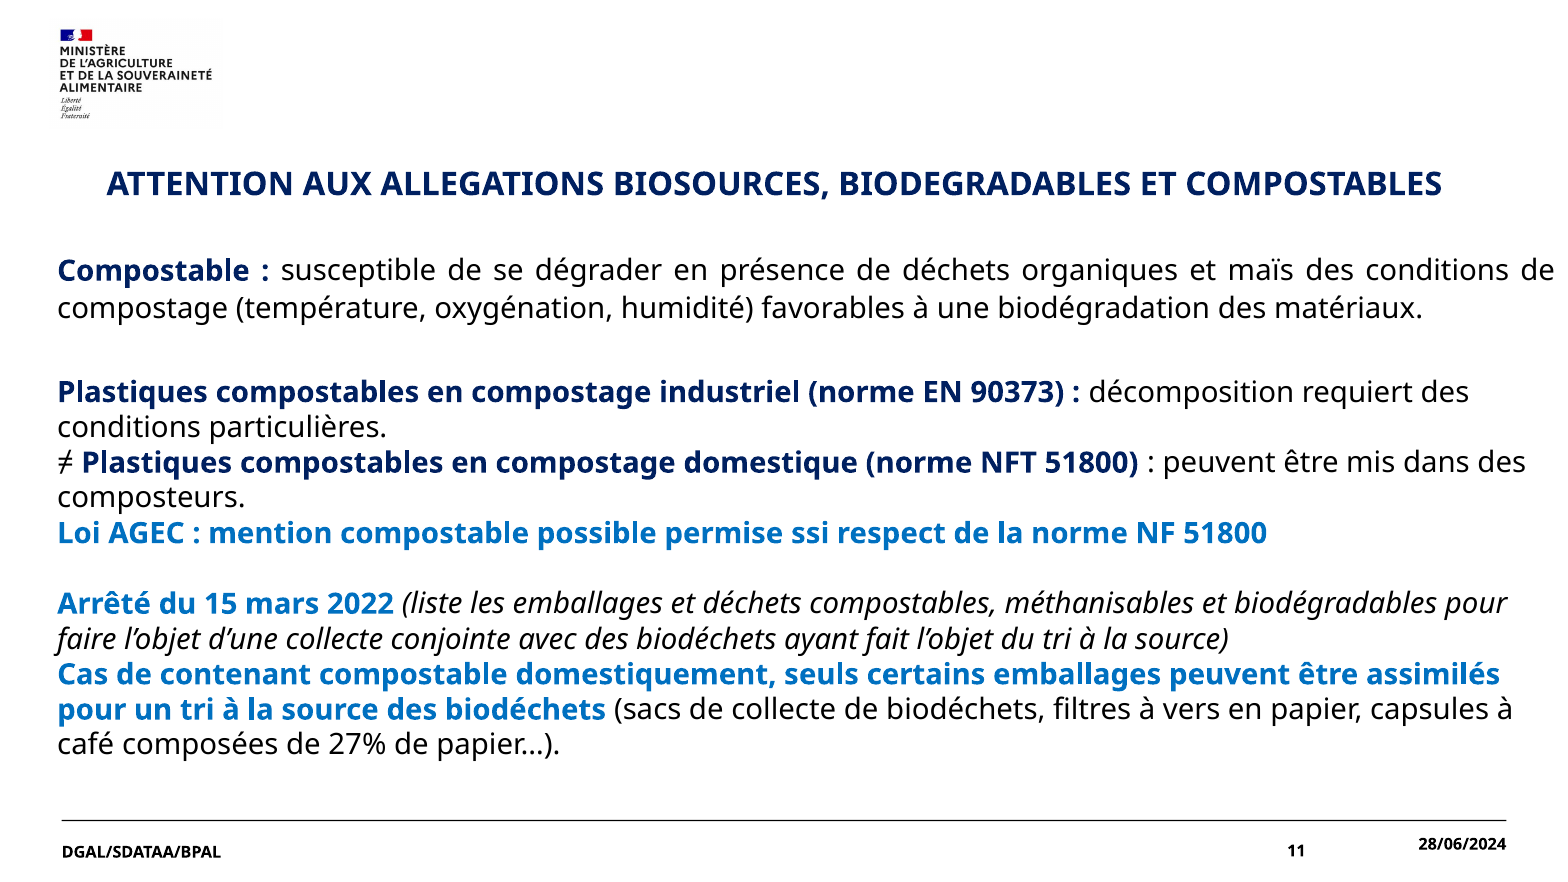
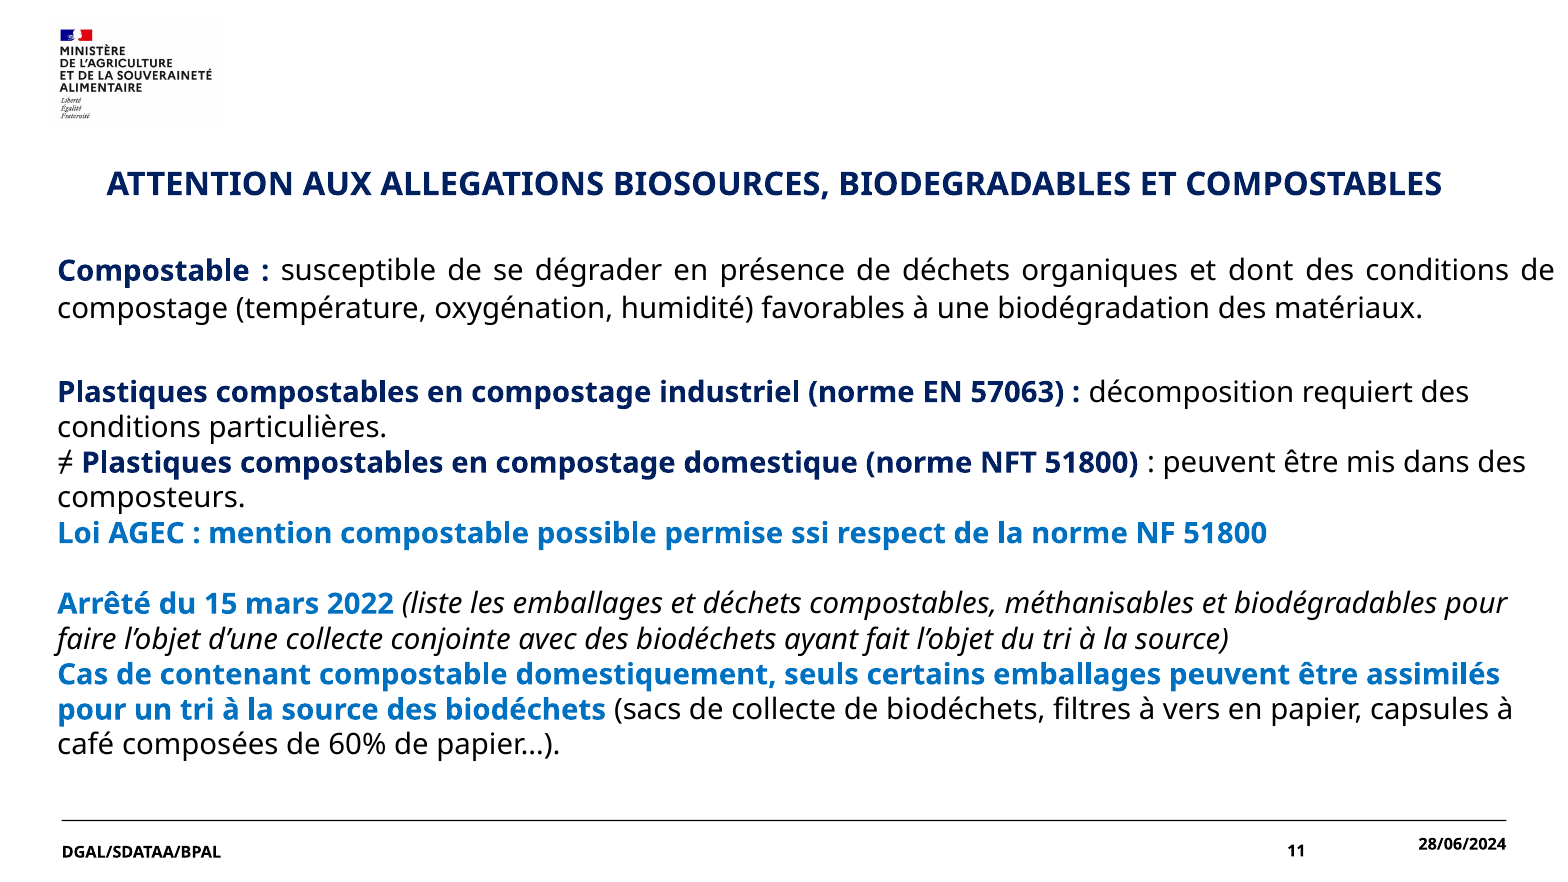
maïs: maïs -> dont
90373: 90373 -> 57063
27%: 27% -> 60%
